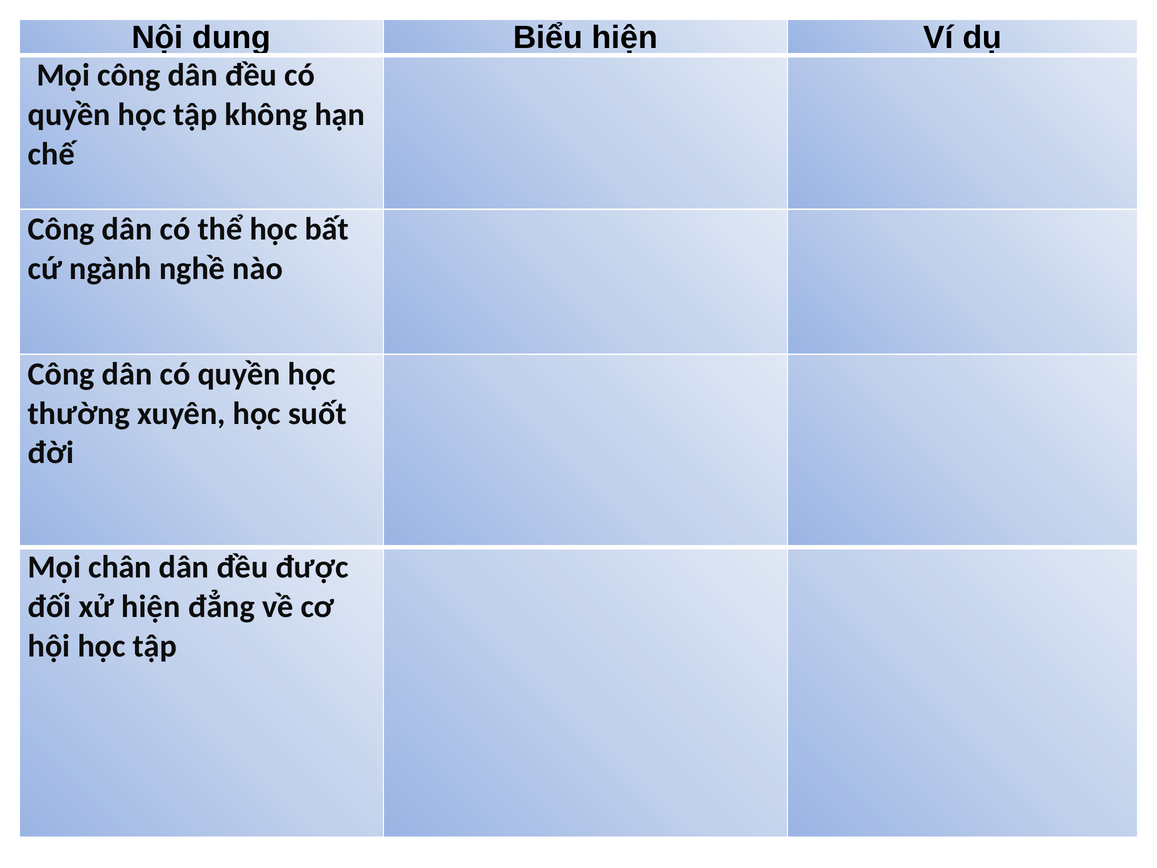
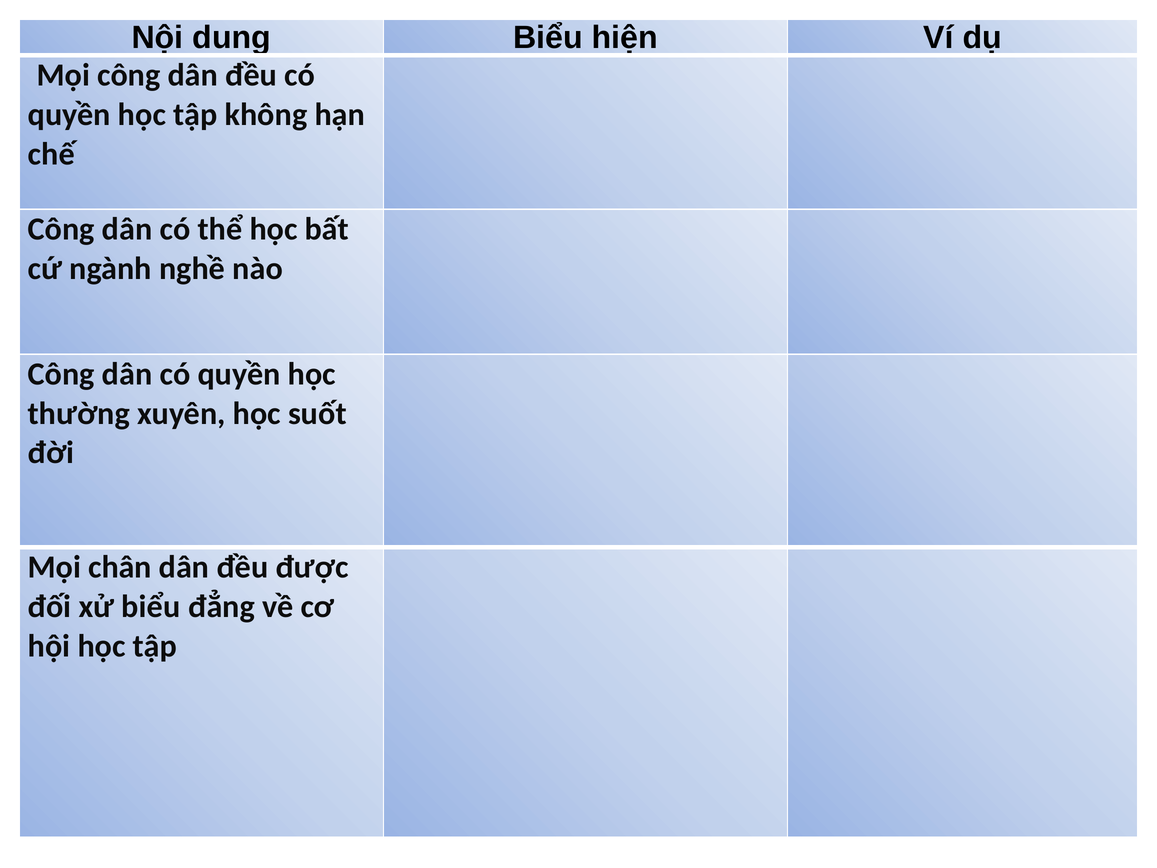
xử hiện: hiện -> biểu
